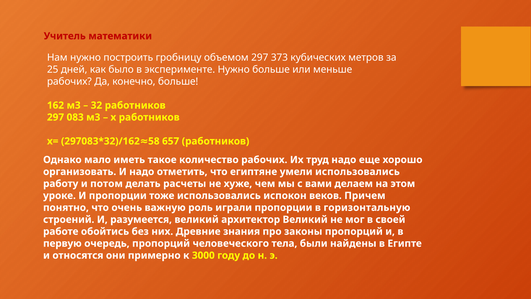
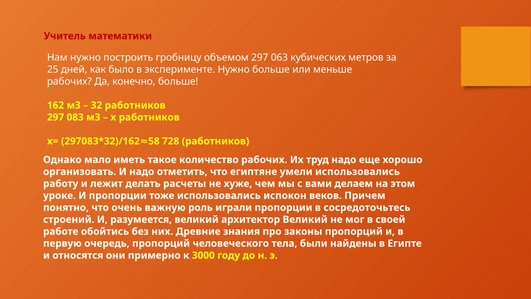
373: 373 -> 063
657: 657 -> 728
потом: потом -> лежит
горизонтальную: горизонтальную -> сосредоточьтесь
